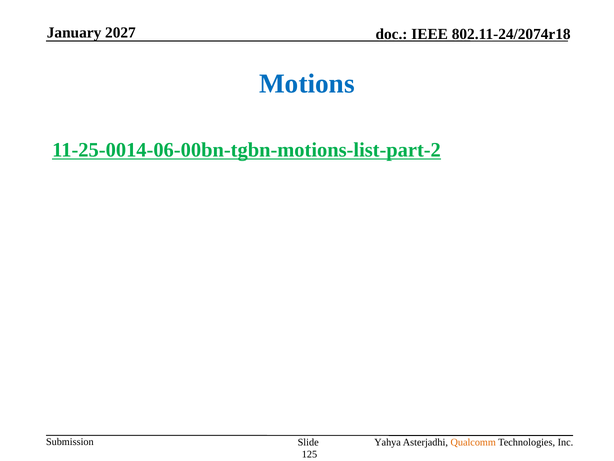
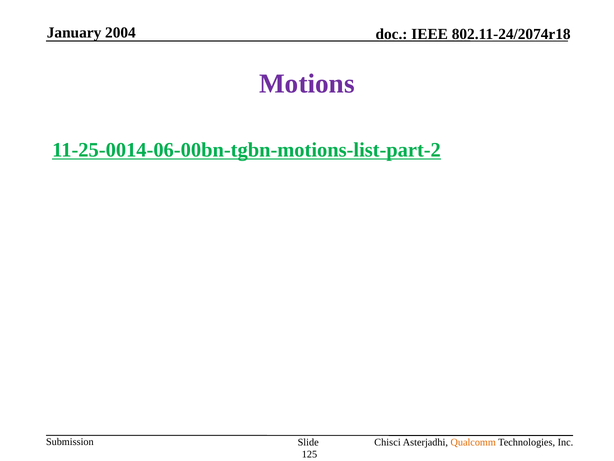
2027: 2027 -> 2004
Motions colour: blue -> purple
Yahya: Yahya -> Chisci
